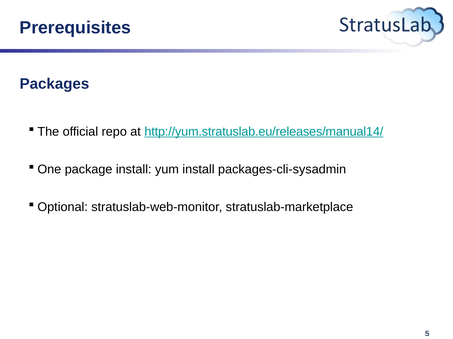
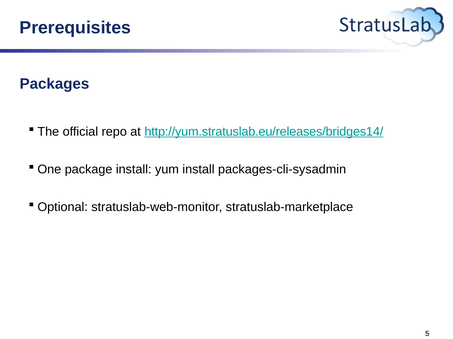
http://yum.stratuslab.eu/releases/manual14/: http://yum.stratuslab.eu/releases/manual14/ -> http://yum.stratuslab.eu/releases/bridges14/
